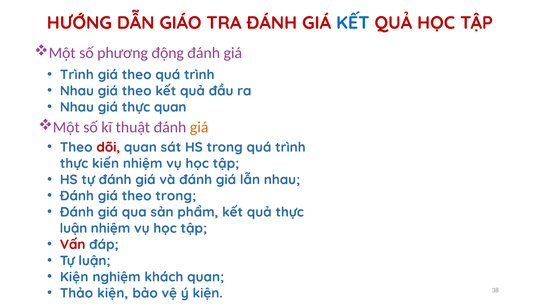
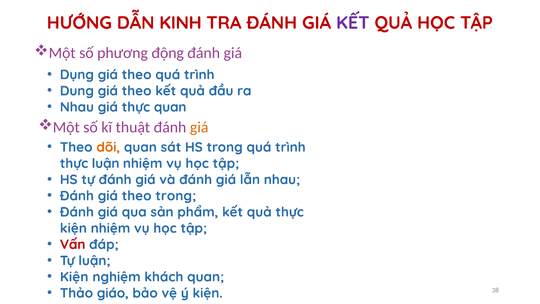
GIÁO: GIÁO -> KINH
KẾT at (353, 23) colour: blue -> purple
Trình at (77, 75): Trình -> Dụng
Nhau at (77, 91): Nhau -> Dung
dõi colour: red -> orange
thực kiến: kiến -> luận
luận at (73, 228): luận -> kiện
Thảo kiện: kiện -> giáo
